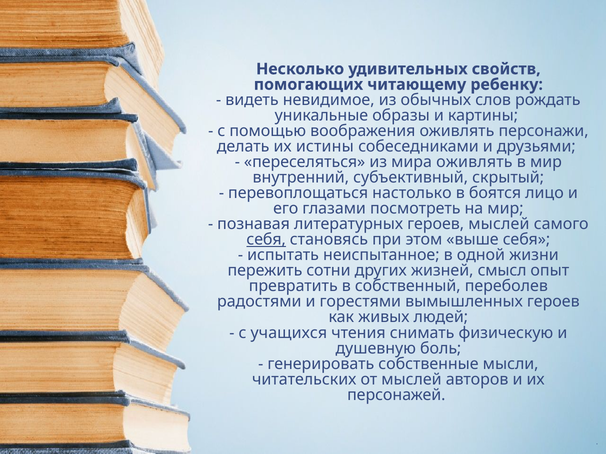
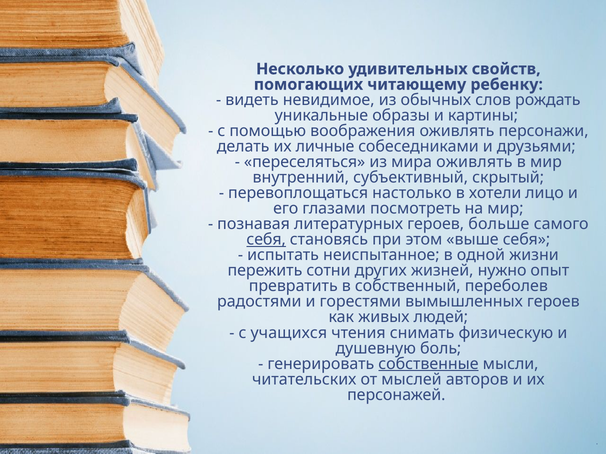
истины: истины -> личные
боятся: боятся -> хотели
героев мыслей: мыслей -> больше
смысл: смысл -> нужно
собственные underline: none -> present
